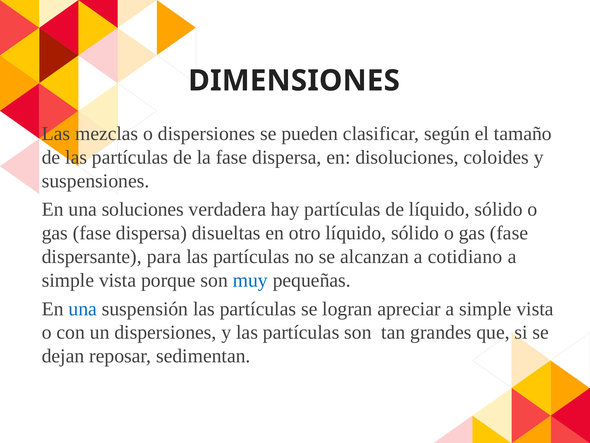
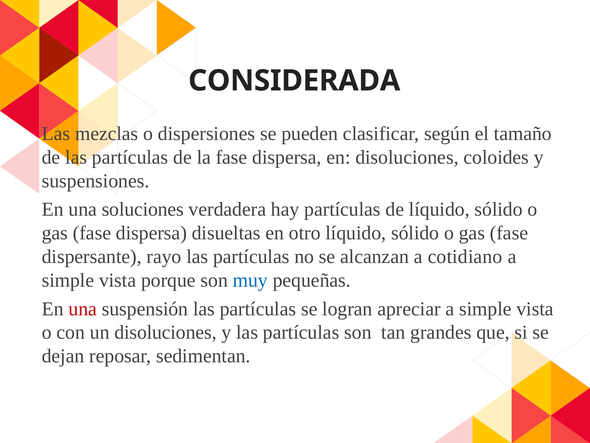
DIMENSIONES: DIMENSIONES -> CONSIDERADA
para: para -> rayo
una at (83, 309) colour: blue -> red
un dispersiones: dispersiones -> disoluciones
